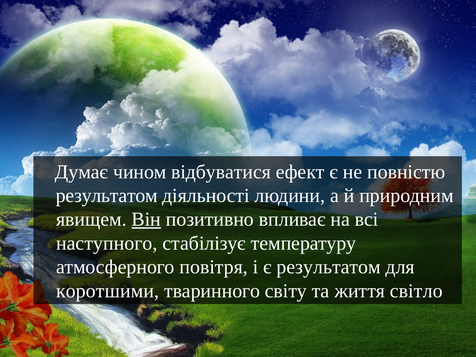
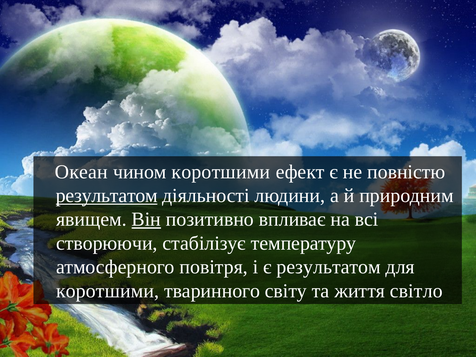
Думає: Думає -> Океан
чином відбуватися: відбуватися -> коротшими
результатом at (107, 196) underline: none -> present
наступного: наступного -> створюючи
